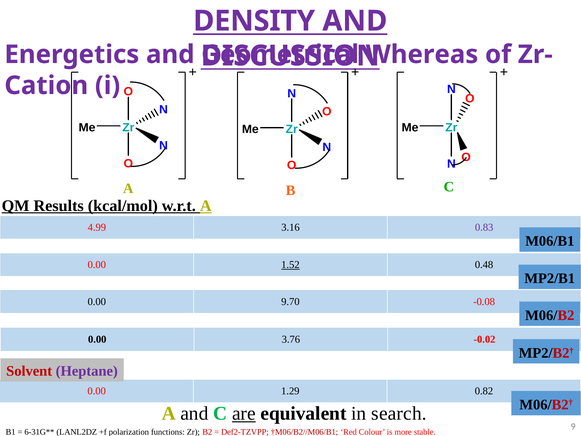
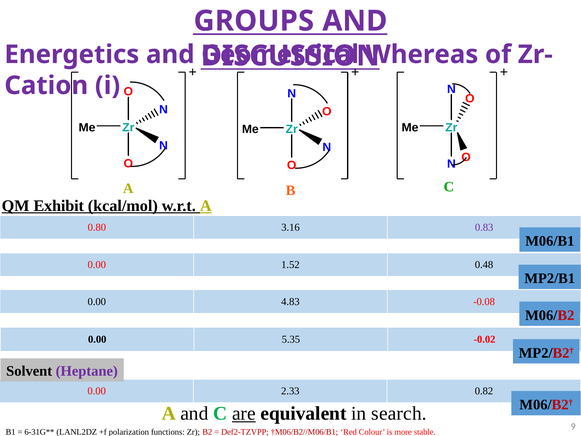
DENSITY: DENSITY -> GROUPS
Results: Results -> Exhibit
4.99: 4.99 -> 0.80
1.52 underline: present -> none
9.70: 9.70 -> 4.83
3.76: 3.76 -> 5.35
Solvent colour: red -> black
1.29: 1.29 -> 2.33
